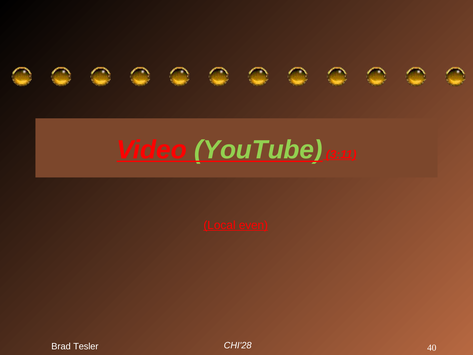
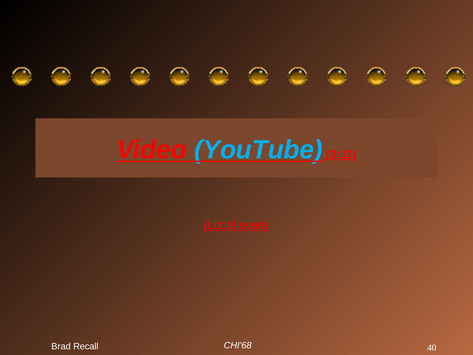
YouTube colour: light green -> light blue
CHI'28: CHI'28 -> CHI'68
Tesler: Tesler -> Recall
